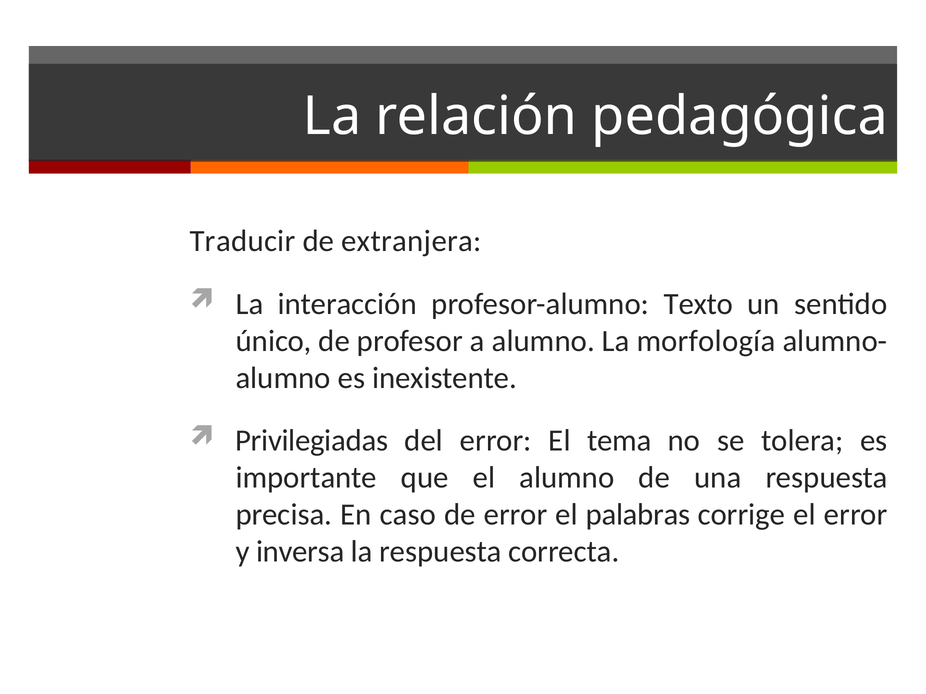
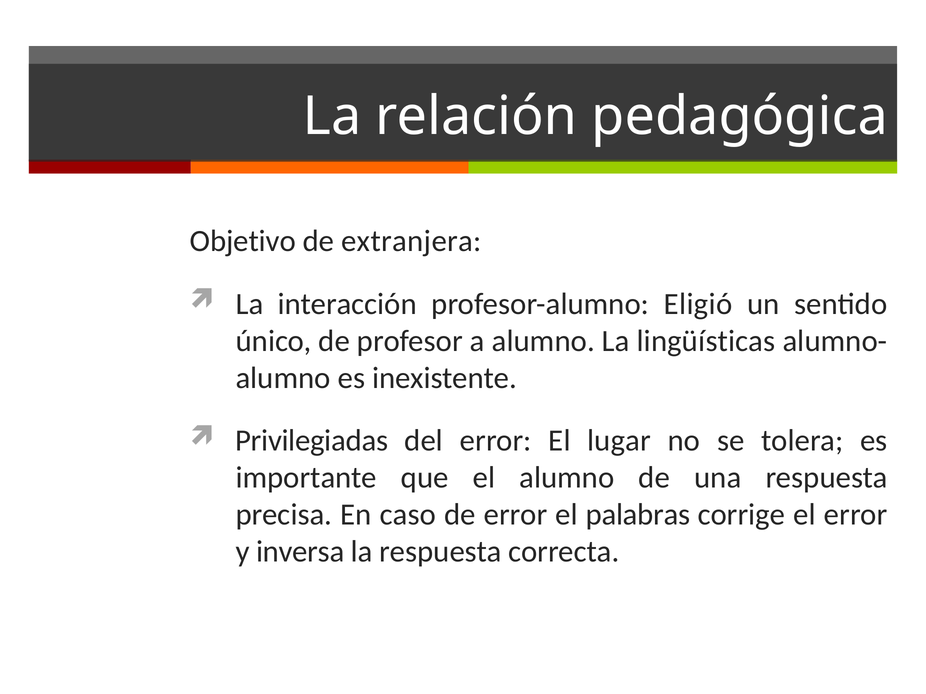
Traducir: Traducir -> Objetivo
Texto: Texto -> Eligió
morfología: morfología -> lingüísticas
tema: tema -> lugar
